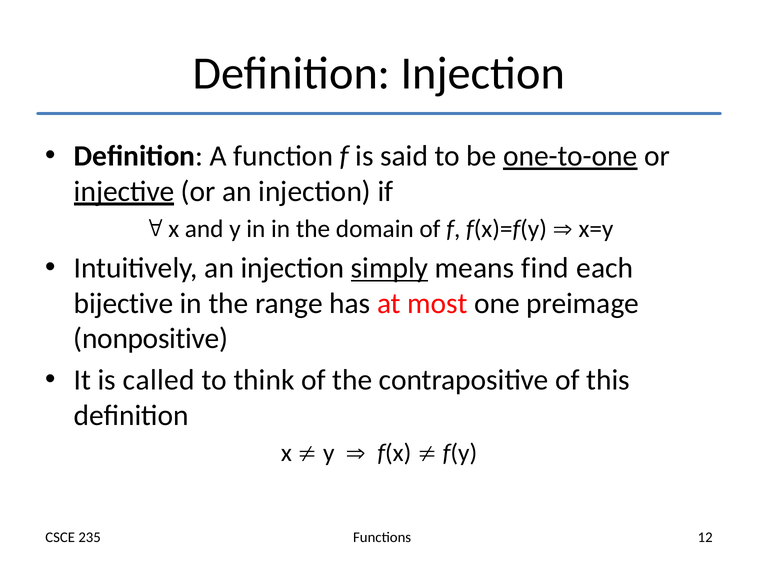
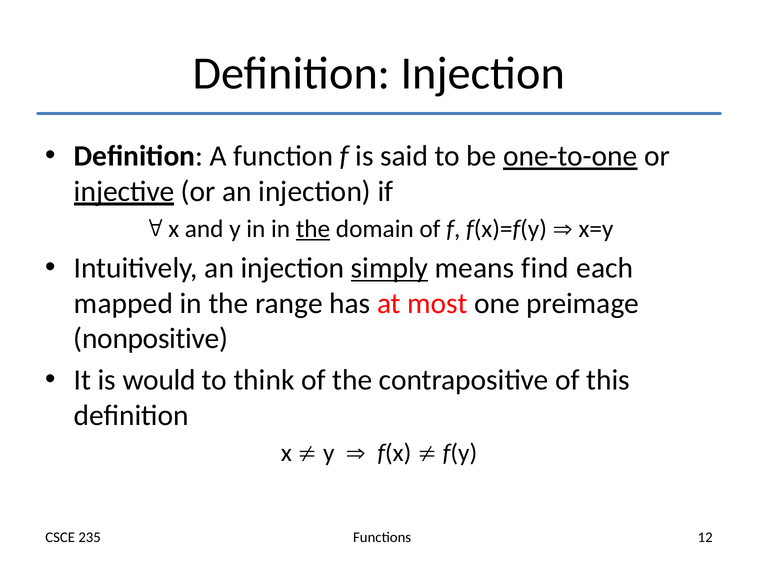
the at (313, 229) underline: none -> present
bijective: bijective -> mapped
called: called -> would
